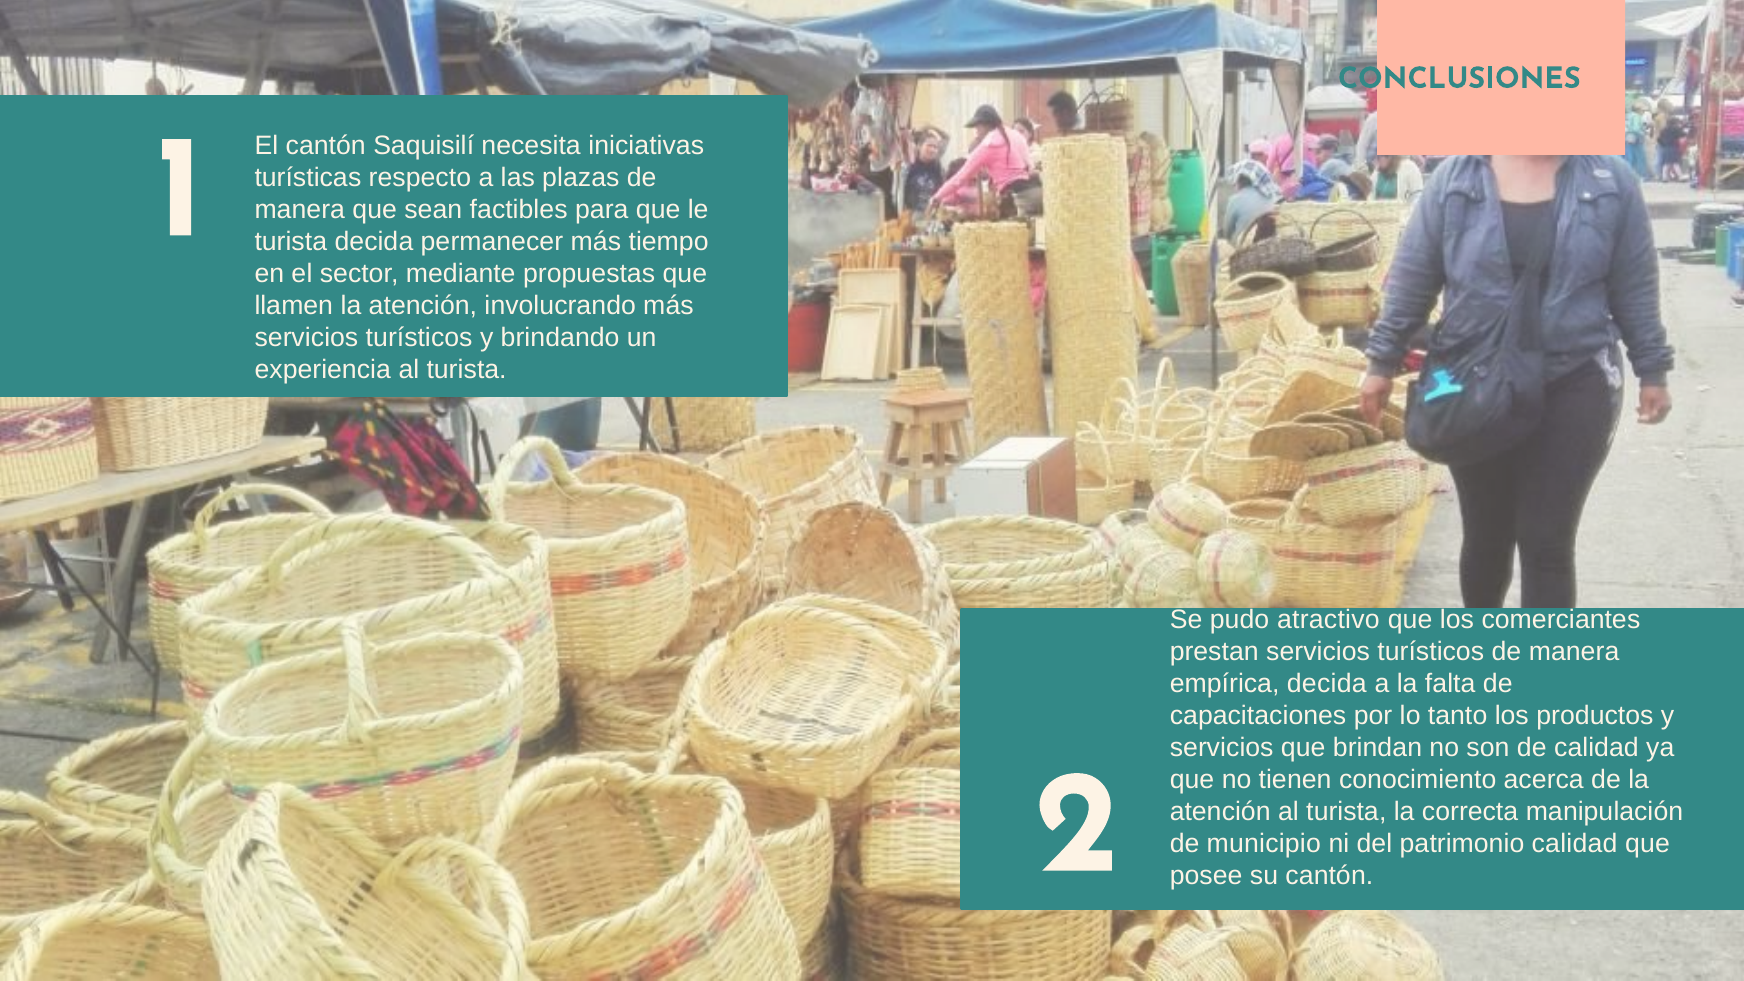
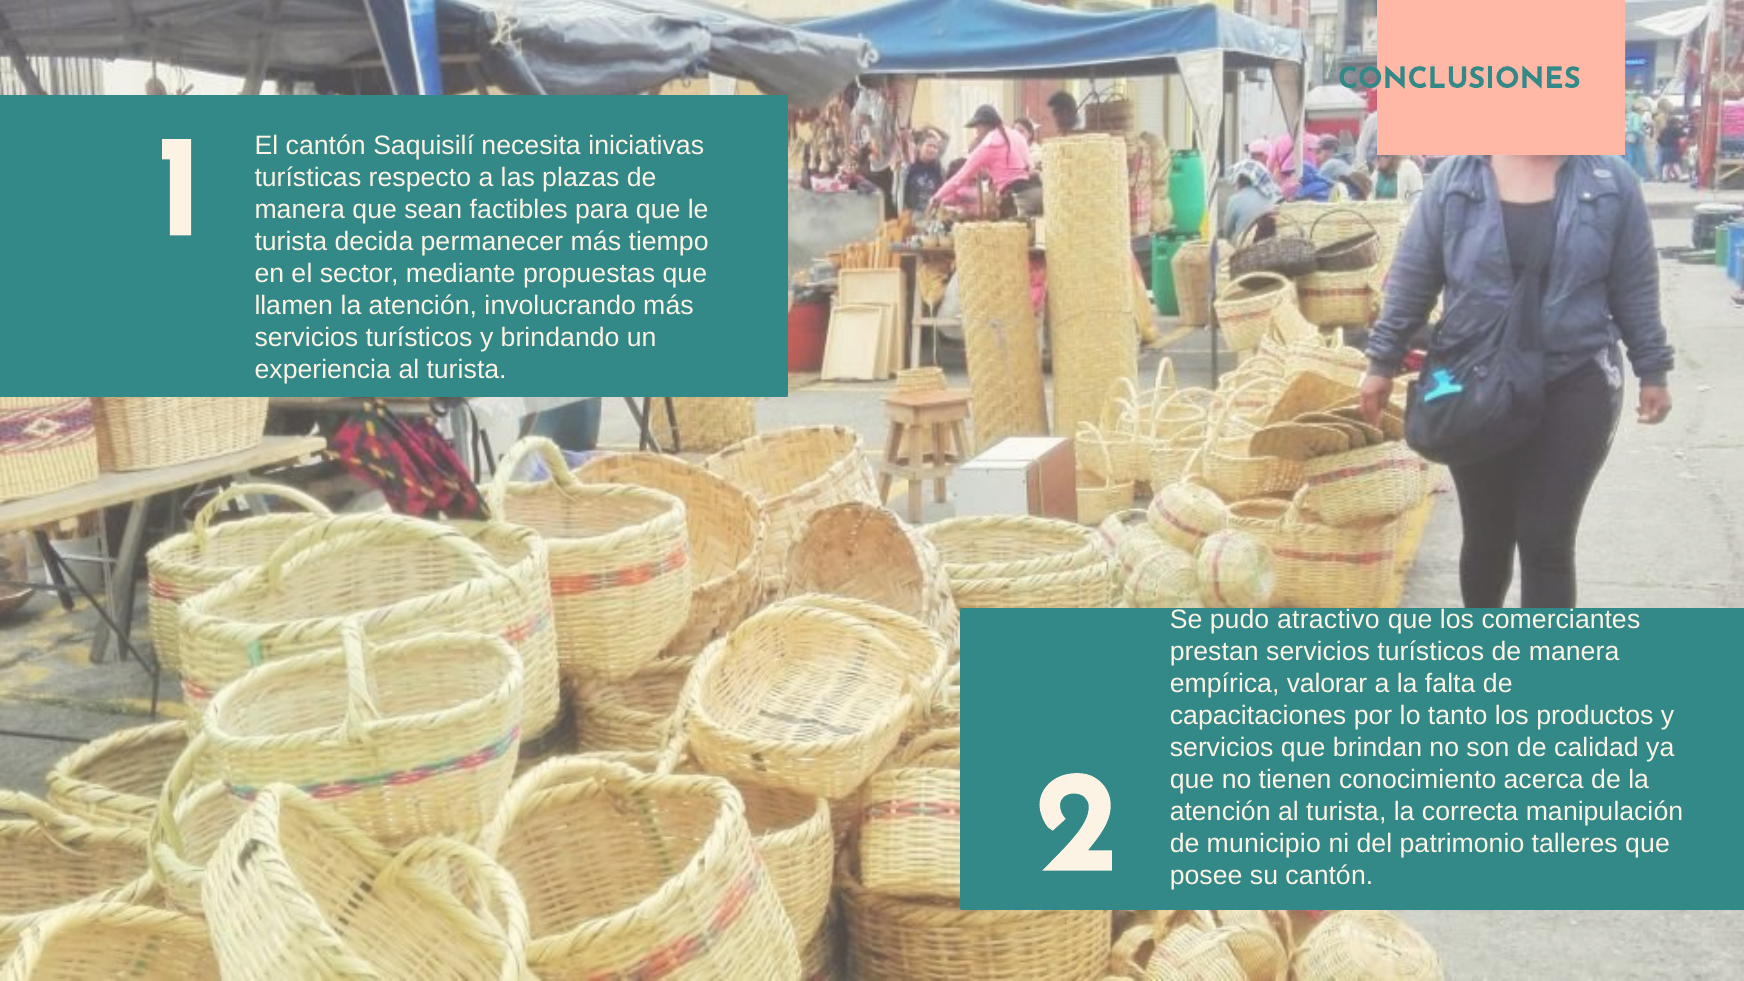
empírica decida: decida -> valorar
patrimonio calidad: calidad -> talleres
